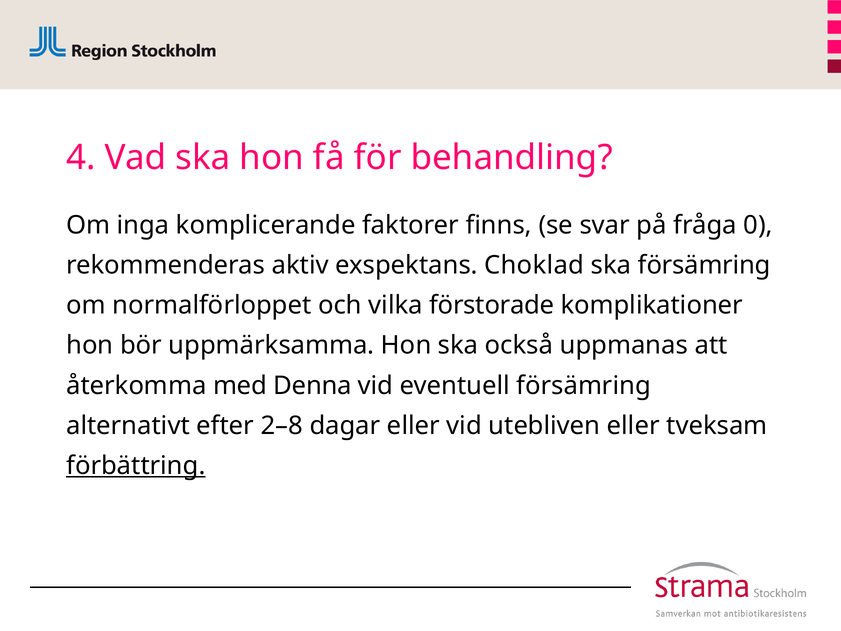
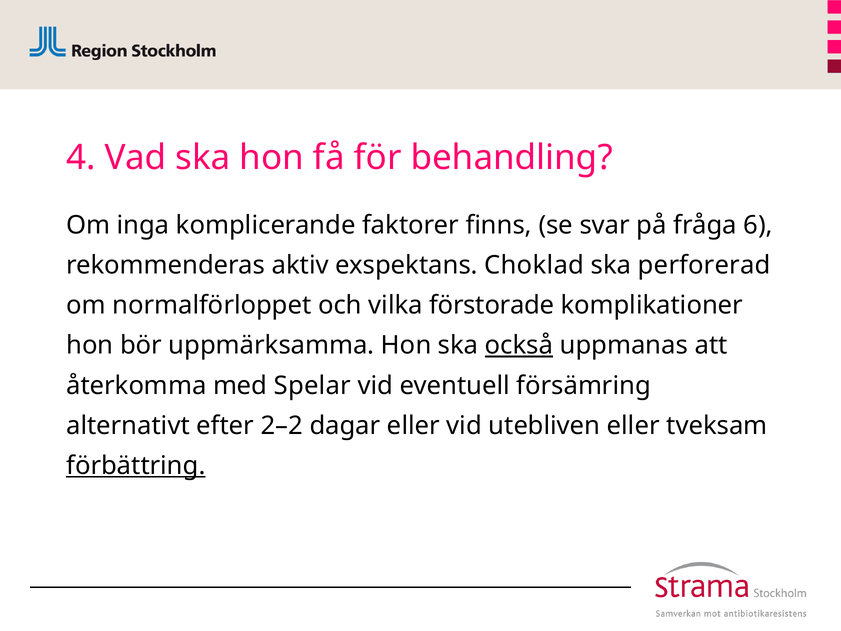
0: 0 -> 6
ska försämring: försämring -> perforerad
också underline: none -> present
Denna: Denna -> Spelar
2–8: 2–8 -> 2–2
